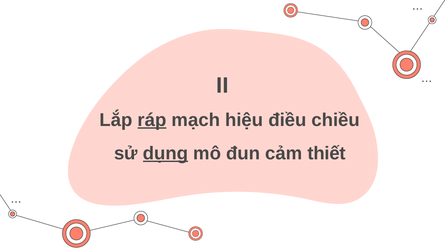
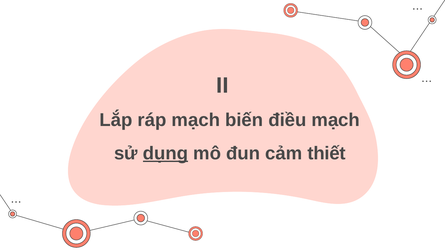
ráp underline: present -> none
hiệu: hiệu -> biến
điều chiều: chiều -> mạch
